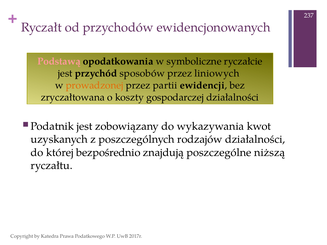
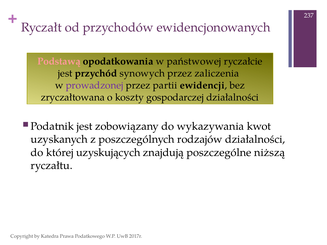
symboliczne: symboliczne -> państwowej
sposobów: sposobów -> synowych
liniowych: liniowych -> zaliczenia
prowadzonej colour: orange -> purple
bezpośrednio: bezpośrednio -> uzyskujących
